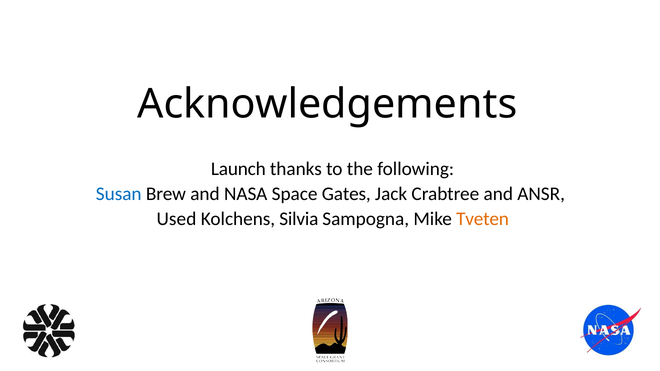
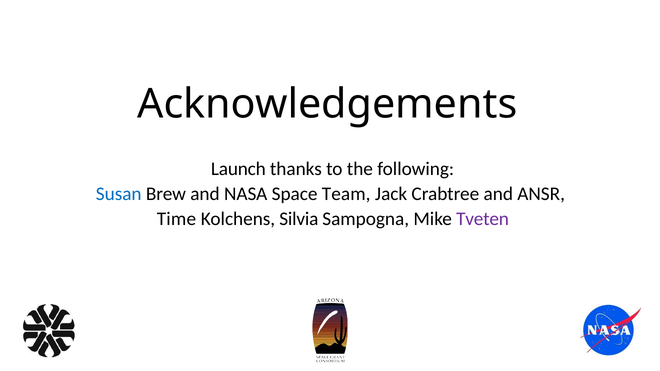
Gates: Gates -> Team
Used: Used -> Time
Tveten colour: orange -> purple
